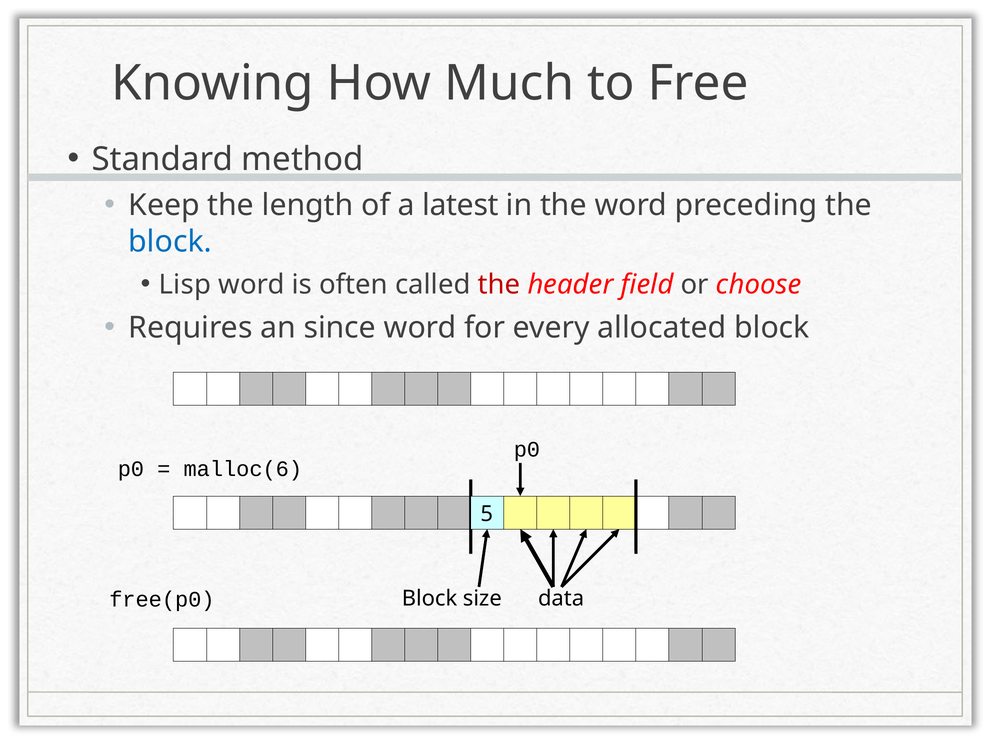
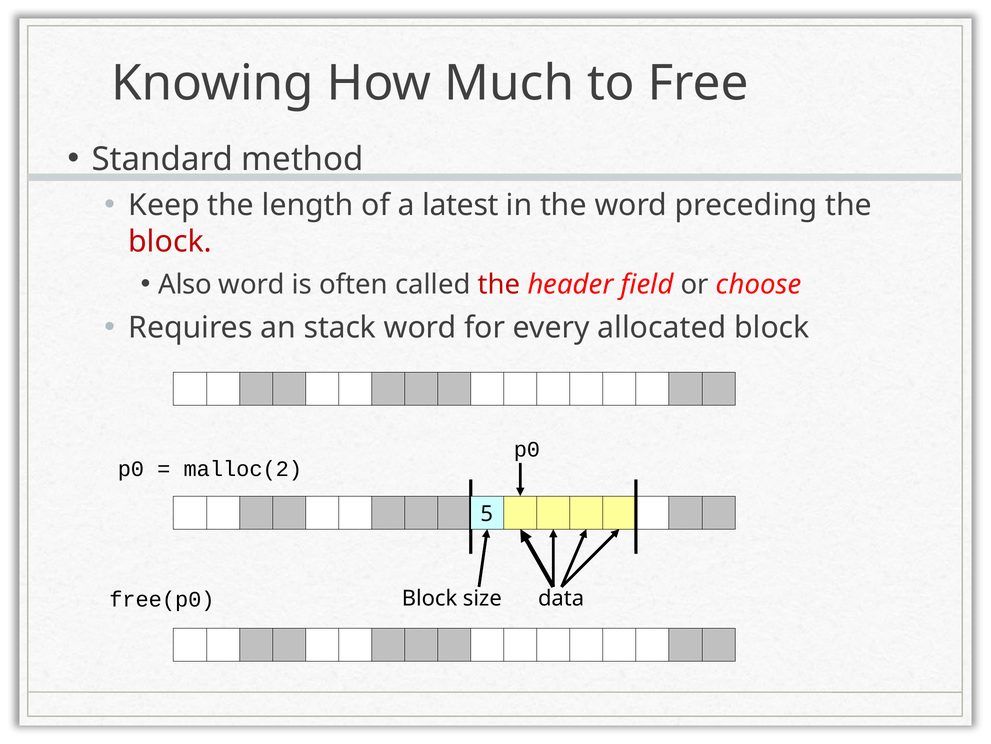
block at (170, 241) colour: blue -> red
Lisp: Lisp -> Also
since: since -> stack
malloc(6: malloc(6 -> malloc(2
